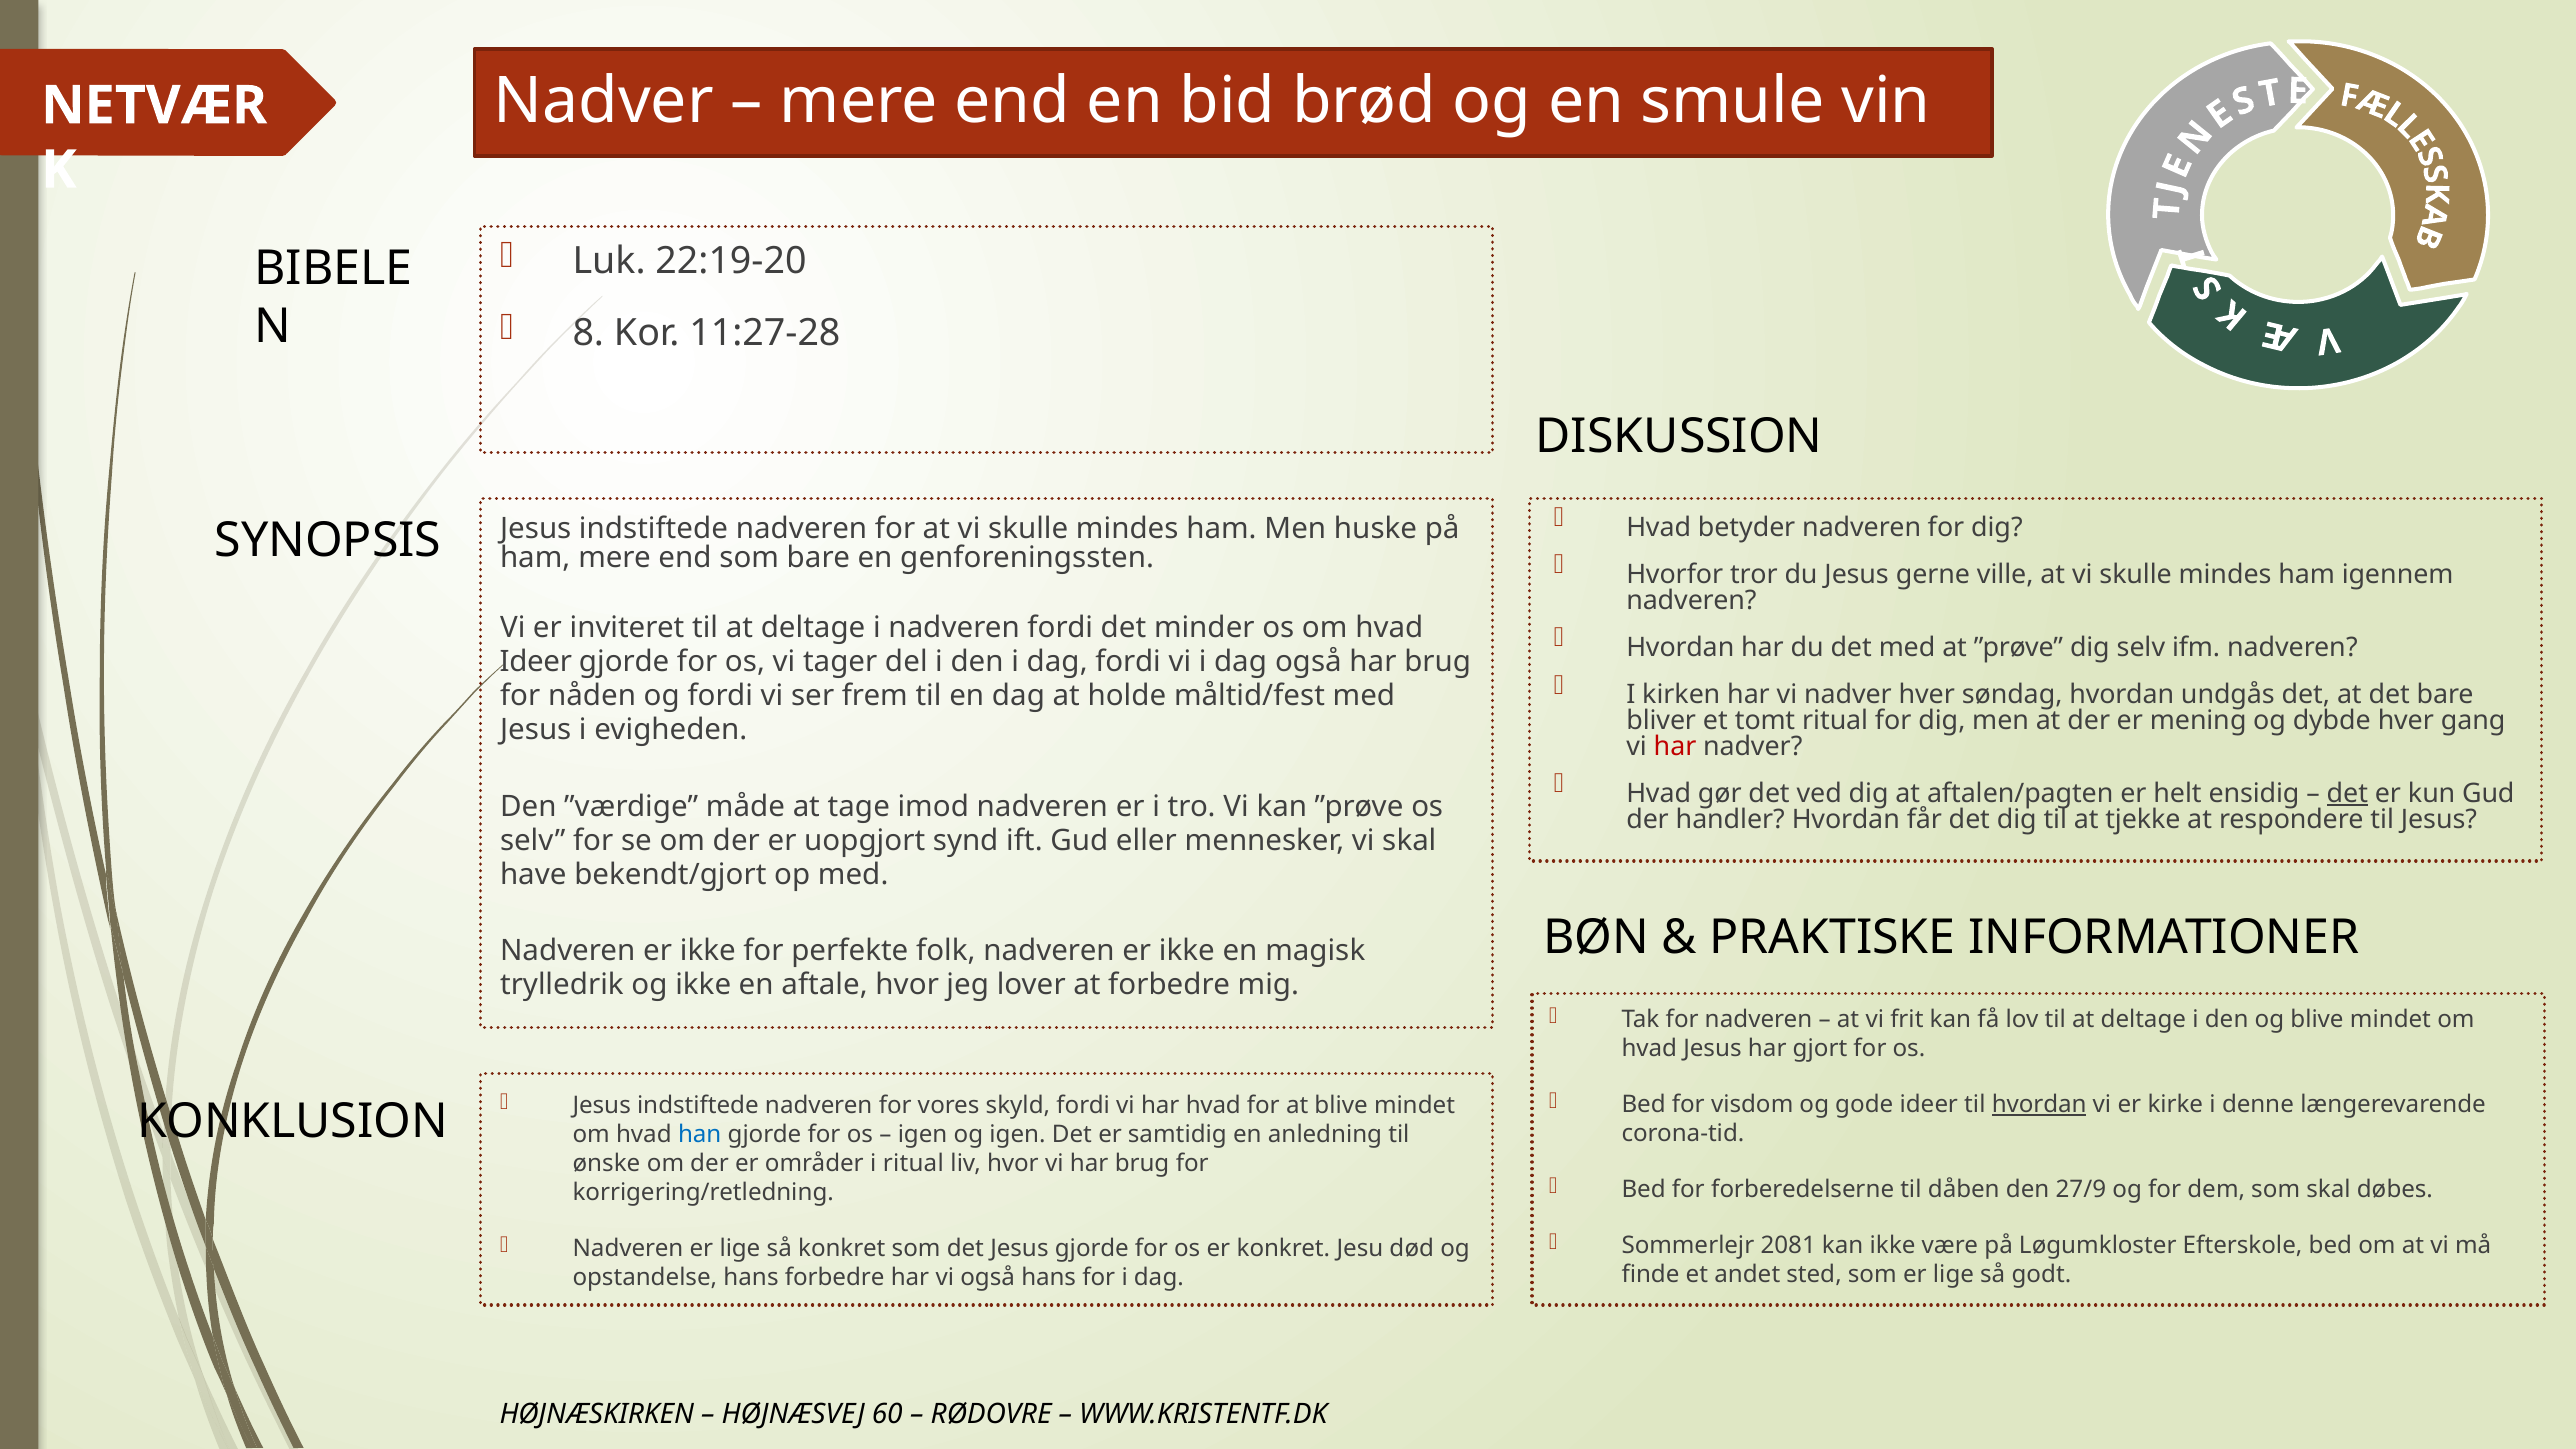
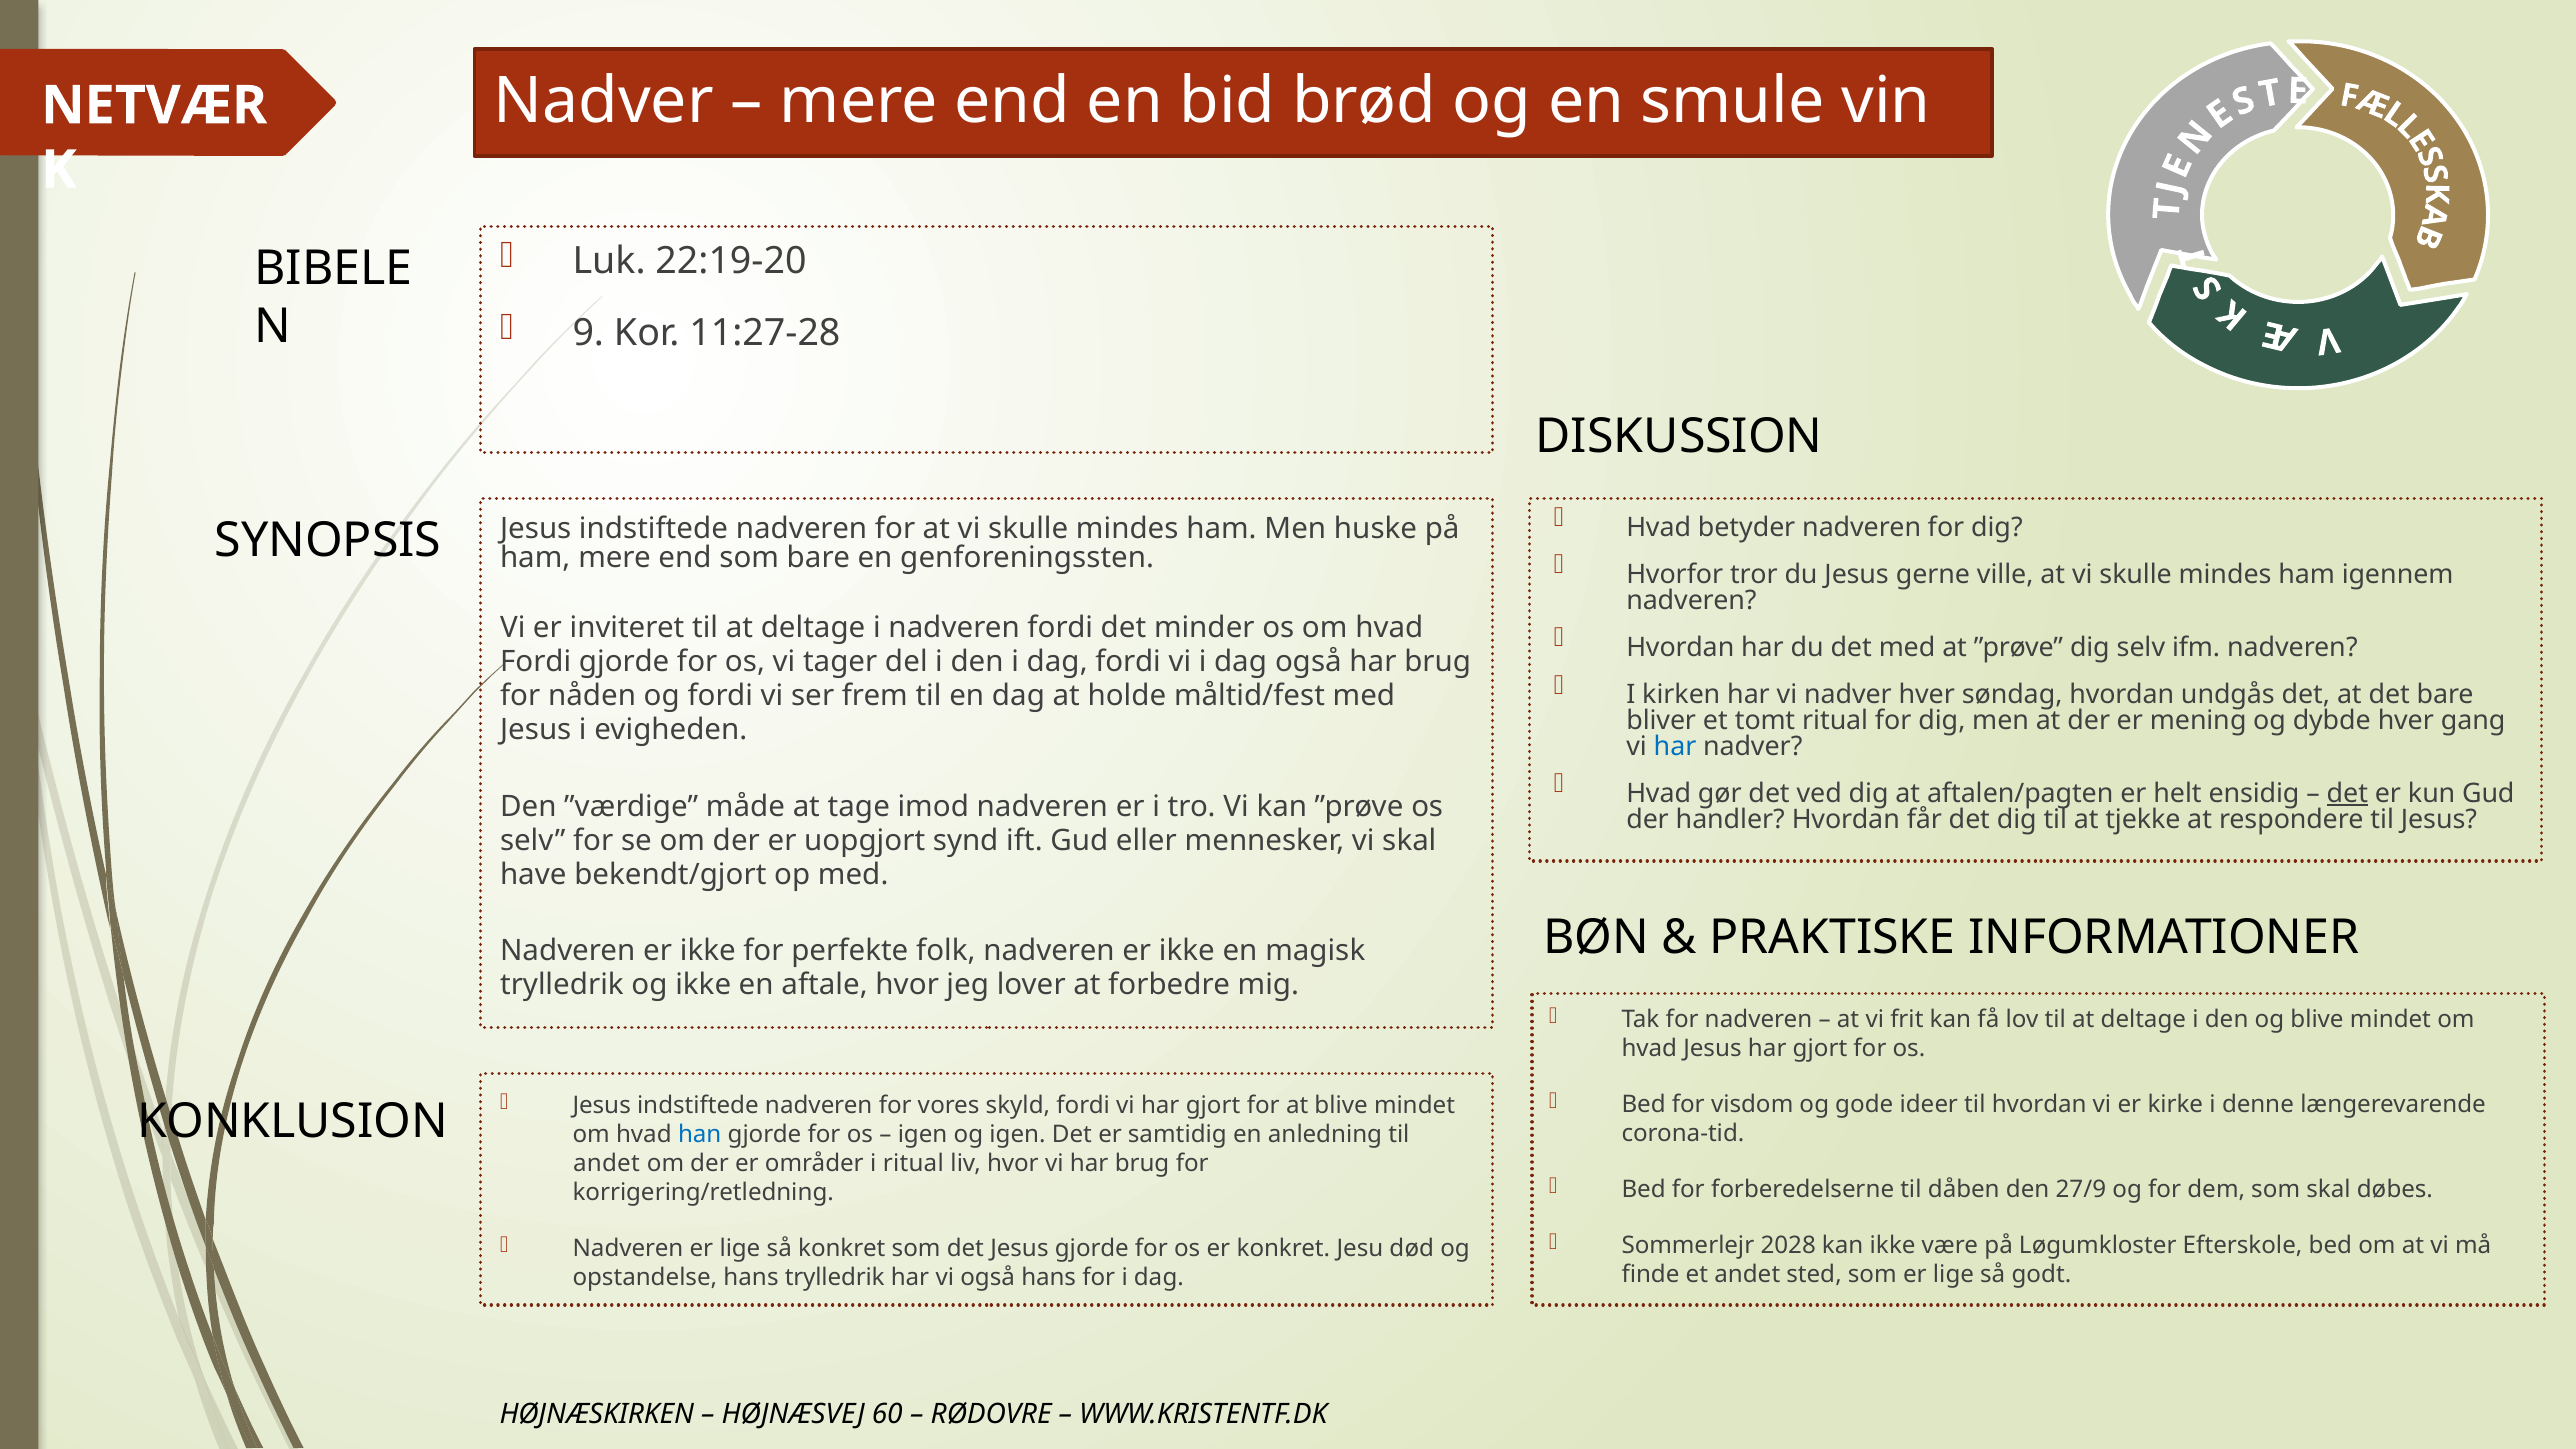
8: 8 -> 9
Ideer at (536, 662): Ideer -> Fordi
har at (1675, 746) colour: red -> blue
hvordan at (2039, 1104) underline: present -> none
vi har hvad: hvad -> gjort
ønske at (606, 1163): ønske -> andet
2081: 2081 -> 2028
hans forbedre: forbedre -> trylledrik
